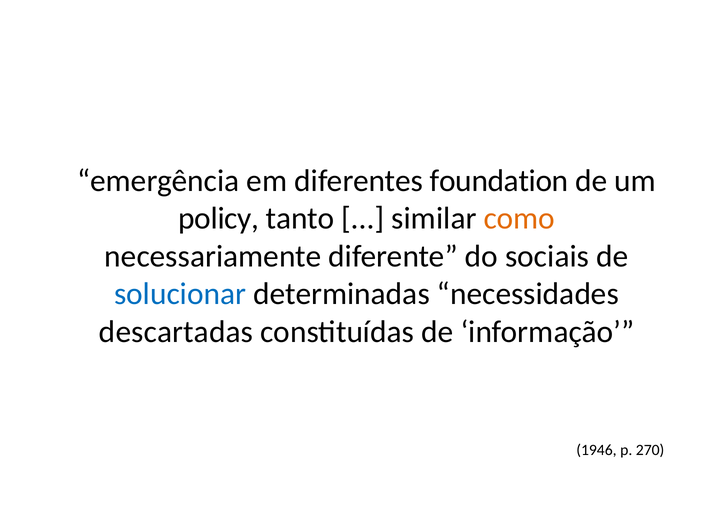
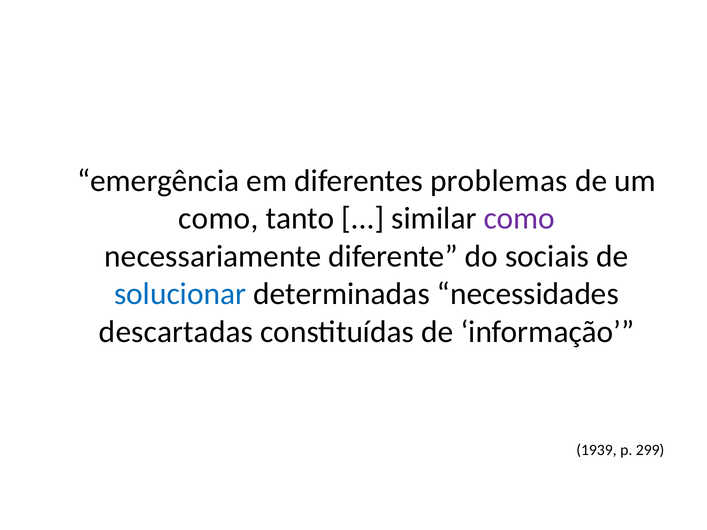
foundation: foundation -> problemas
policy at (219, 219): policy -> como
como at (519, 219) colour: orange -> purple
1946: 1946 -> 1939
270: 270 -> 299
